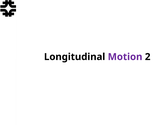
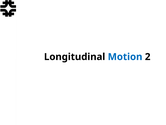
Motion colour: purple -> blue
